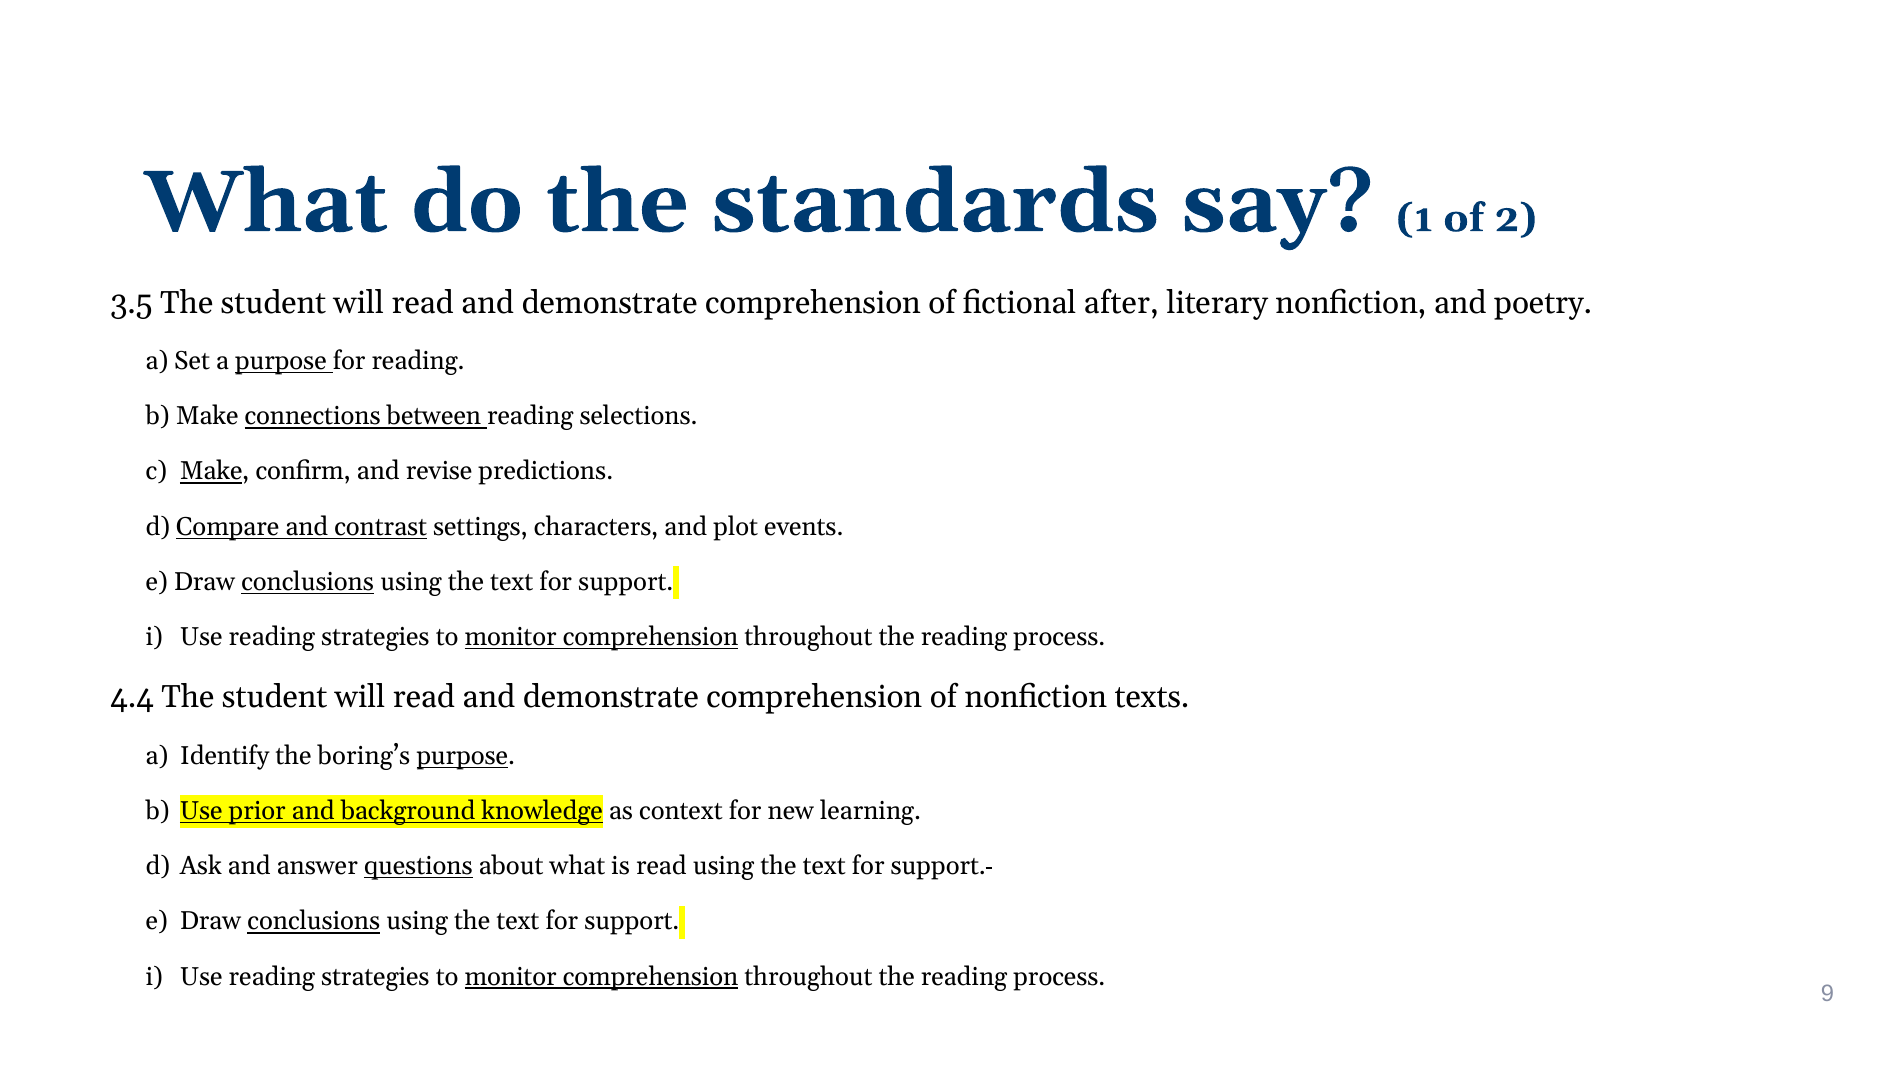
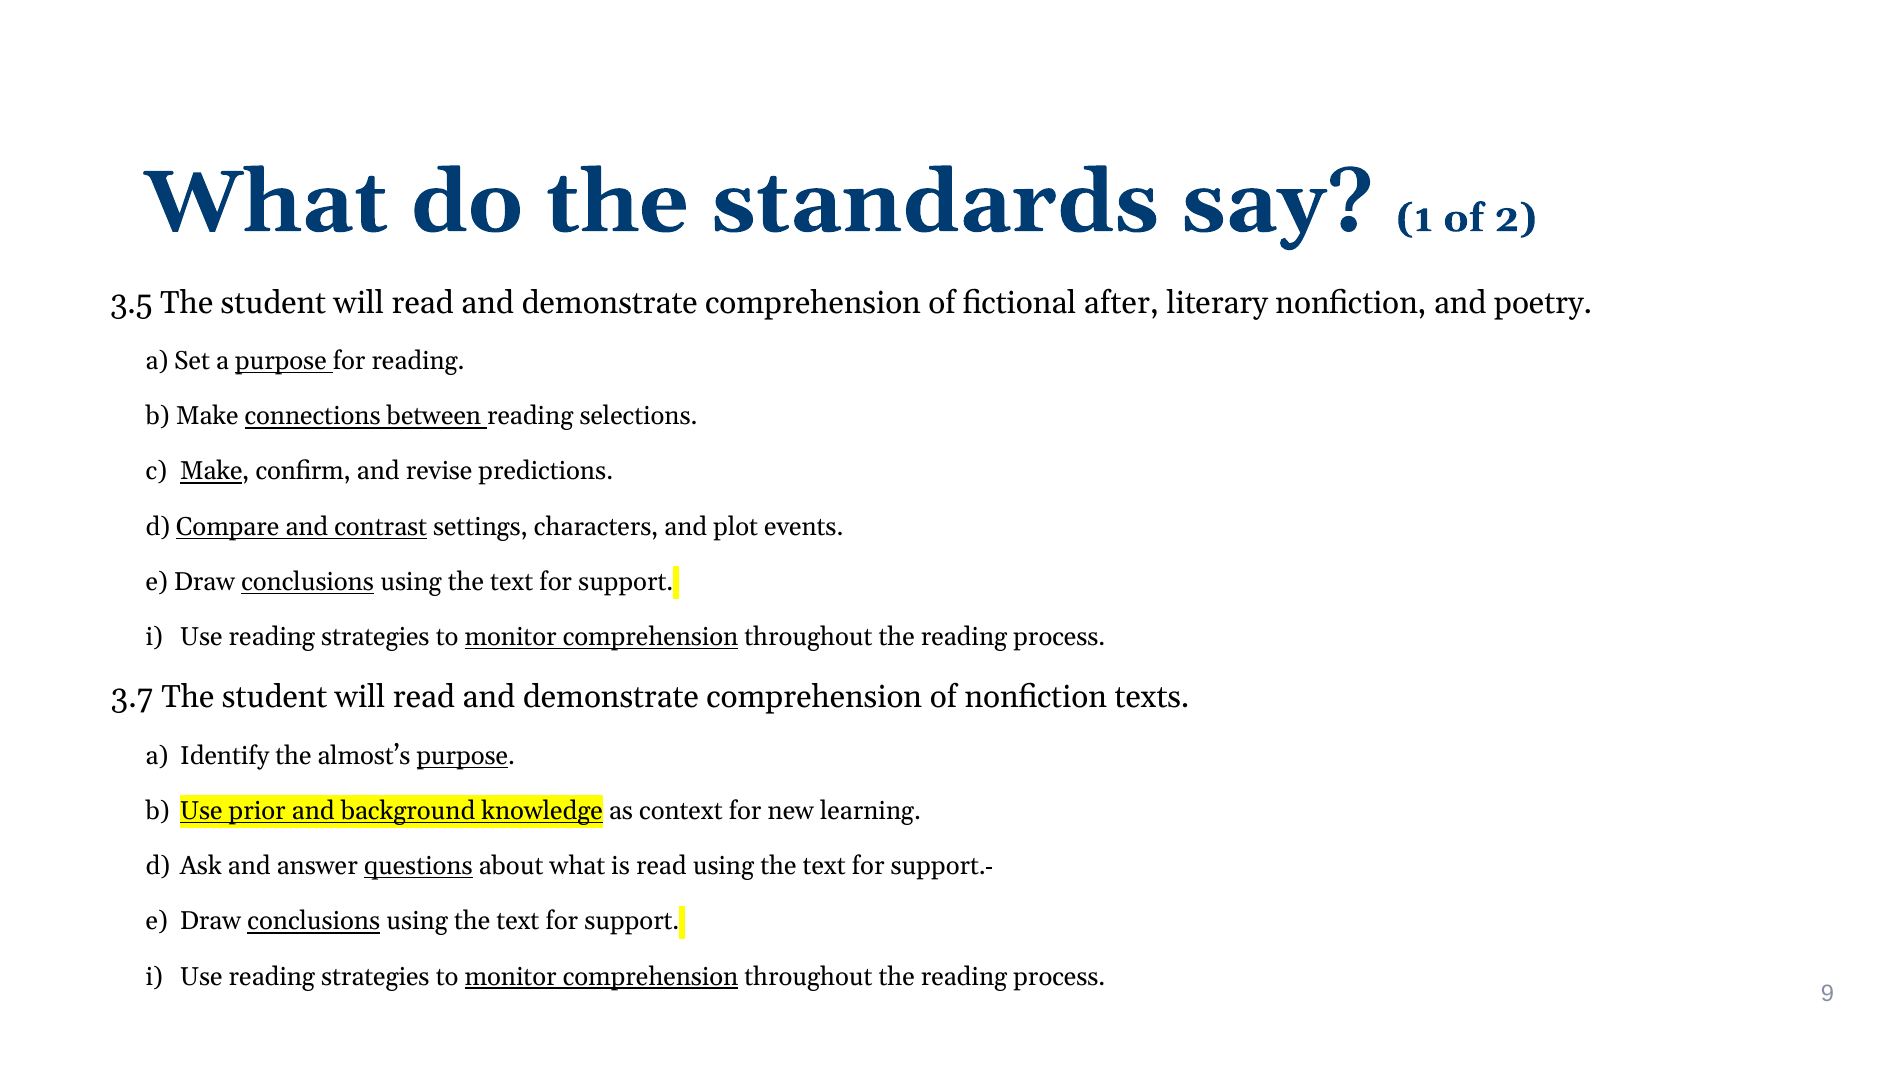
4.4: 4.4 -> 3.7
boring’s: boring’s -> almost’s
